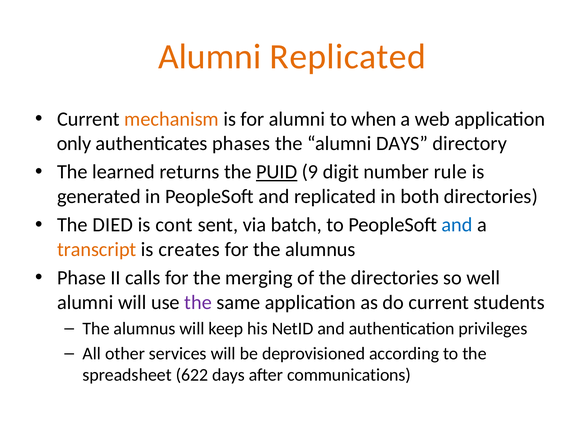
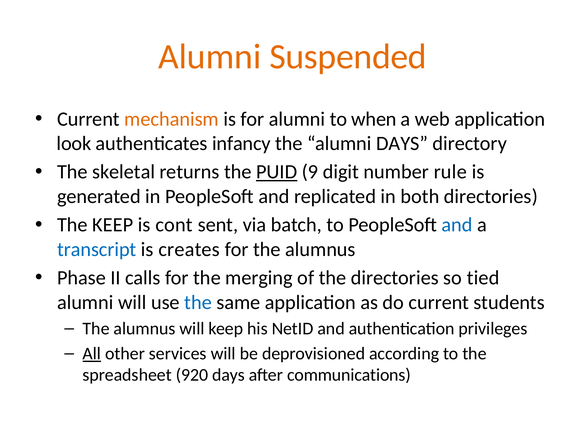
Alumni Replicated: Replicated -> Suspended
only: only -> look
phases: phases -> infancy
learned: learned -> skeletal
The DIED: DIED -> KEEP
transcript colour: orange -> blue
well: well -> tied
the at (198, 302) colour: purple -> blue
All underline: none -> present
622: 622 -> 920
